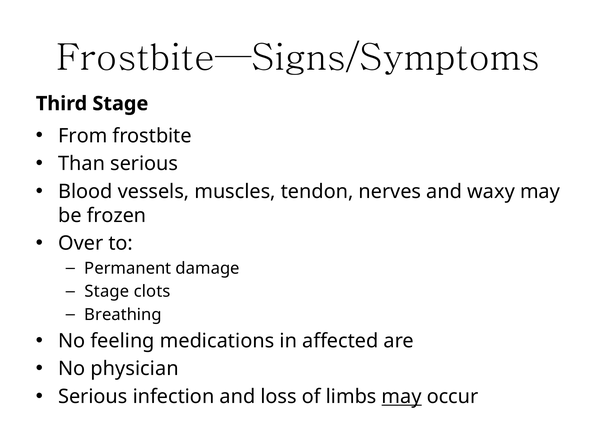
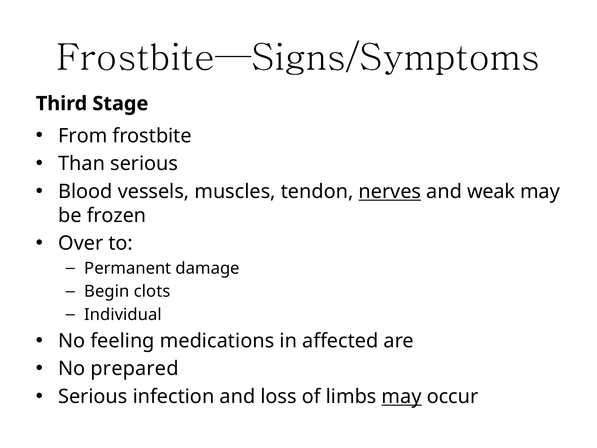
nerves underline: none -> present
waxy: waxy -> weak
Stage at (107, 291): Stage -> Begin
Breathing: Breathing -> Individual
physician: physician -> prepared
